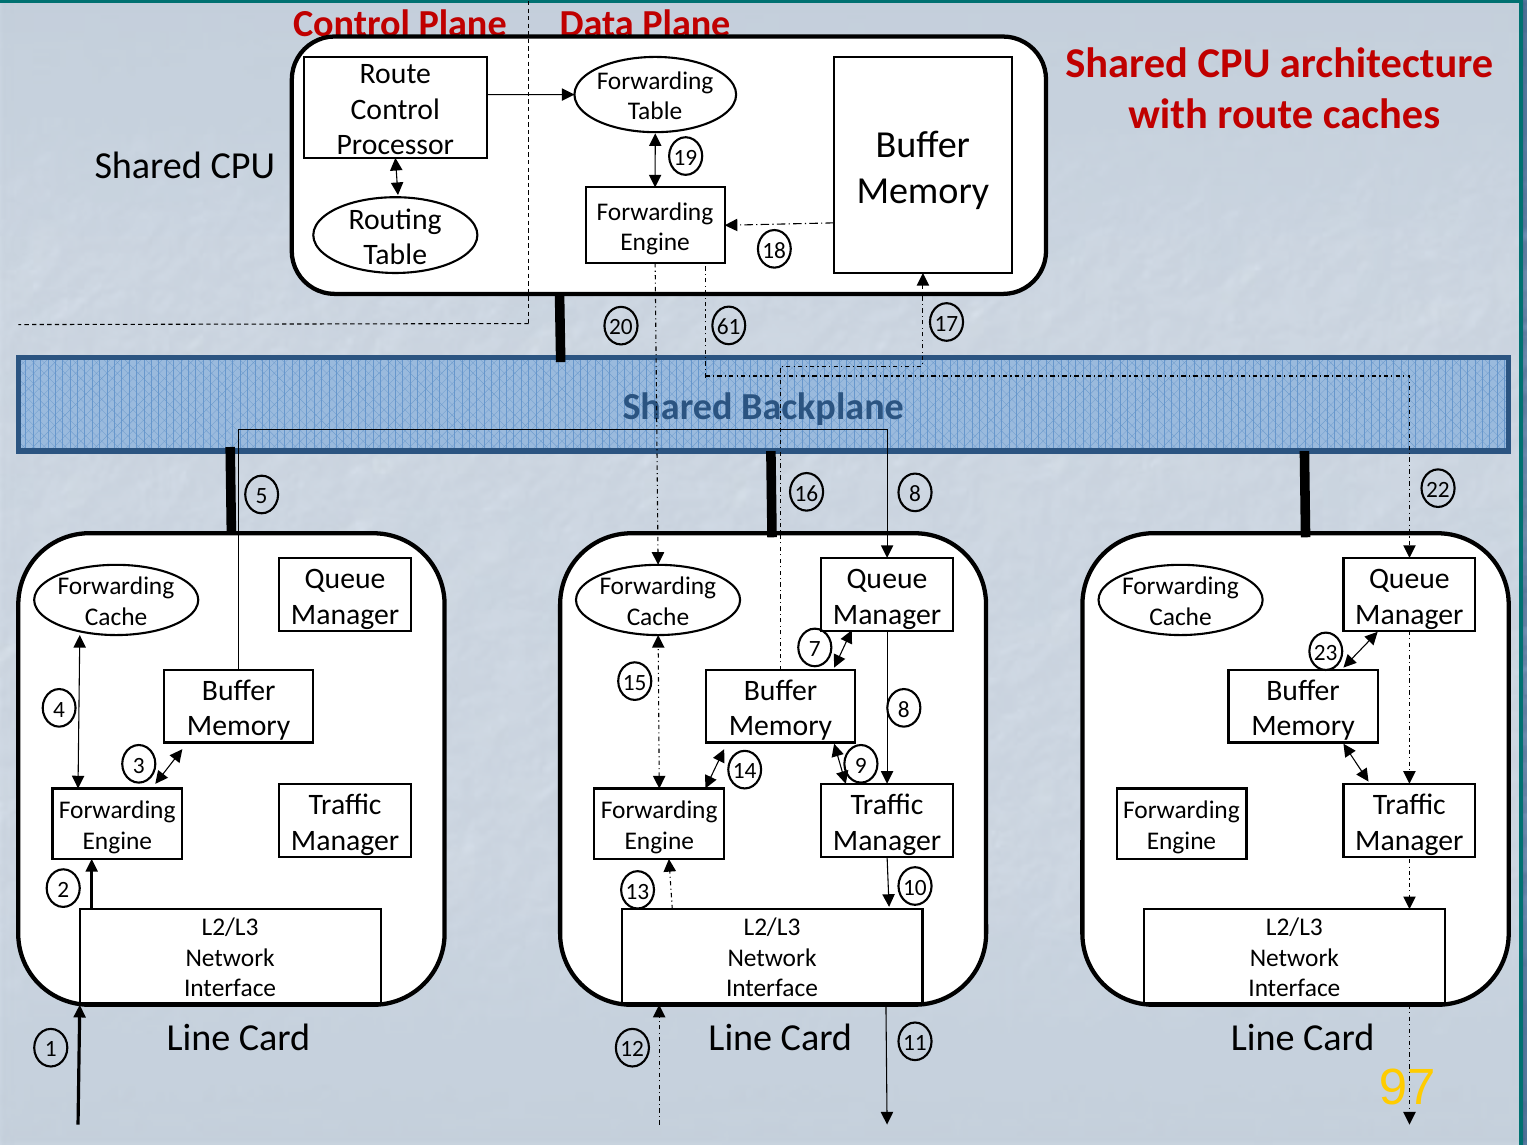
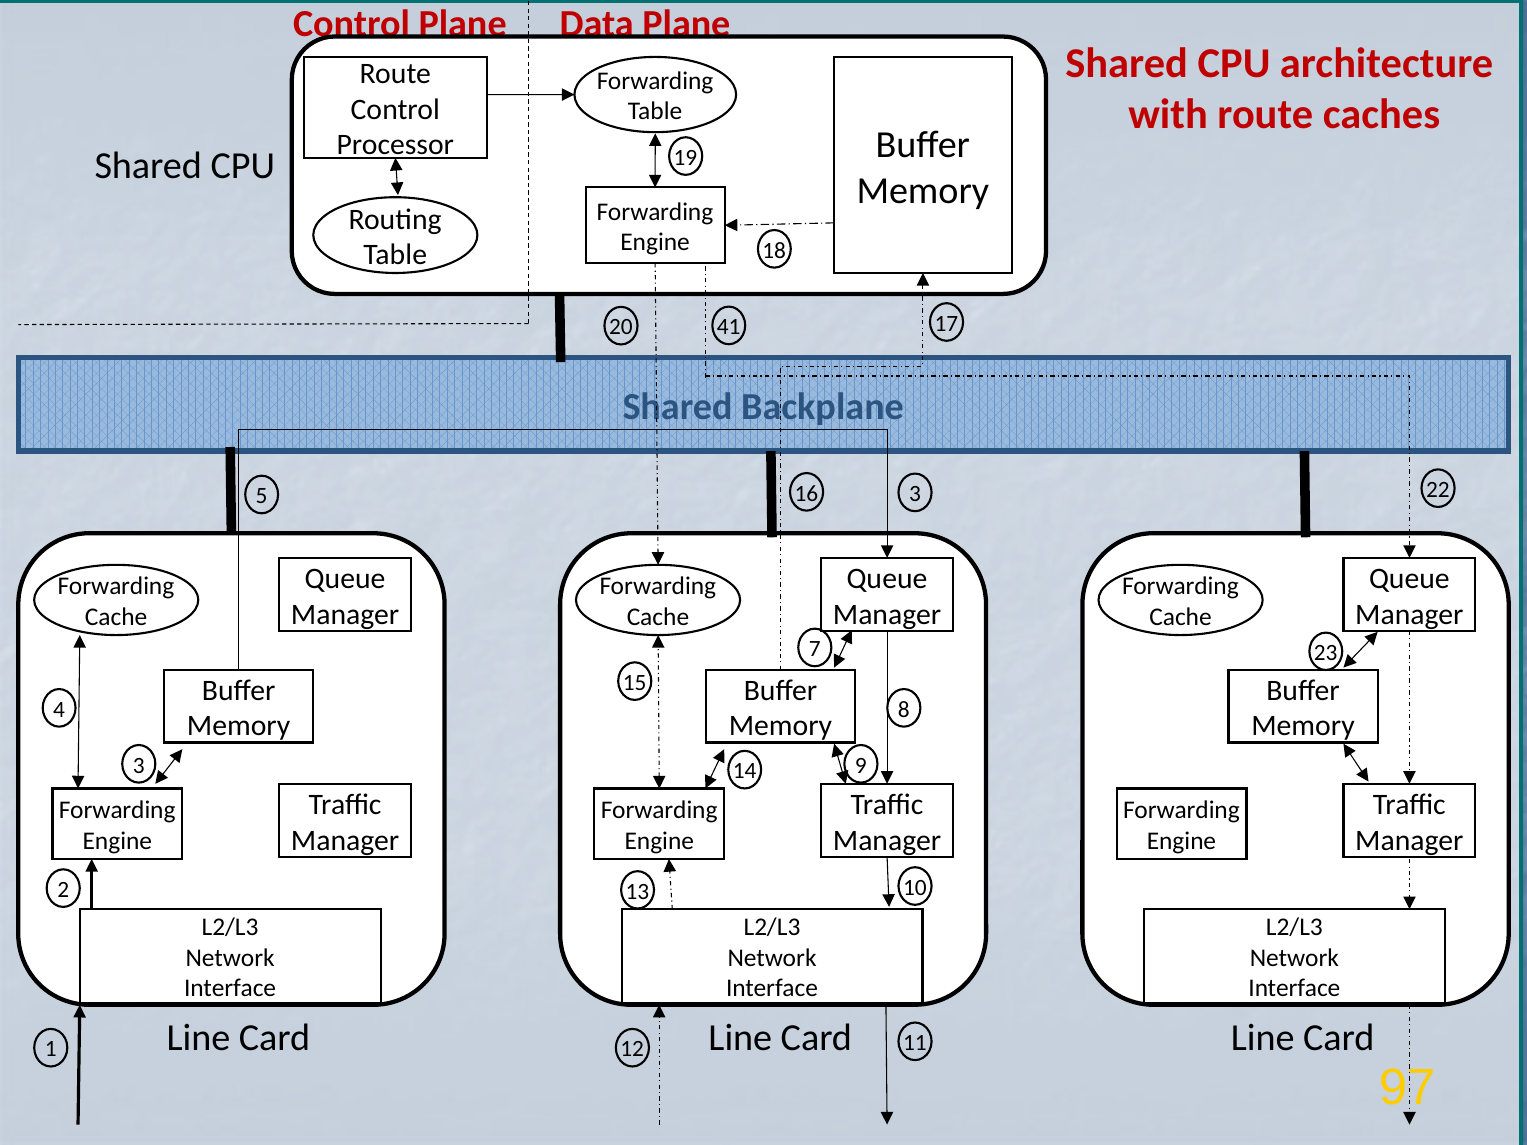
61: 61 -> 41
5 8: 8 -> 3
